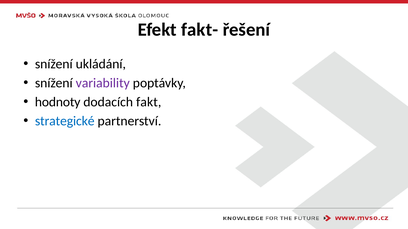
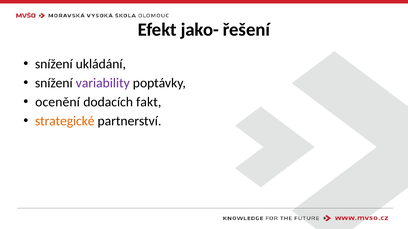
fakt-: fakt- -> jako-
hodnoty: hodnoty -> ocenění
strategické colour: blue -> orange
